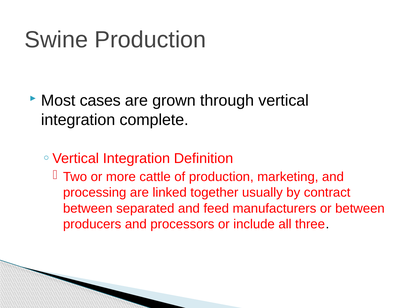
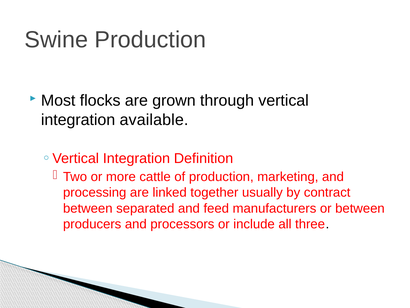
cases: cases -> flocks
complete: complete -> available
